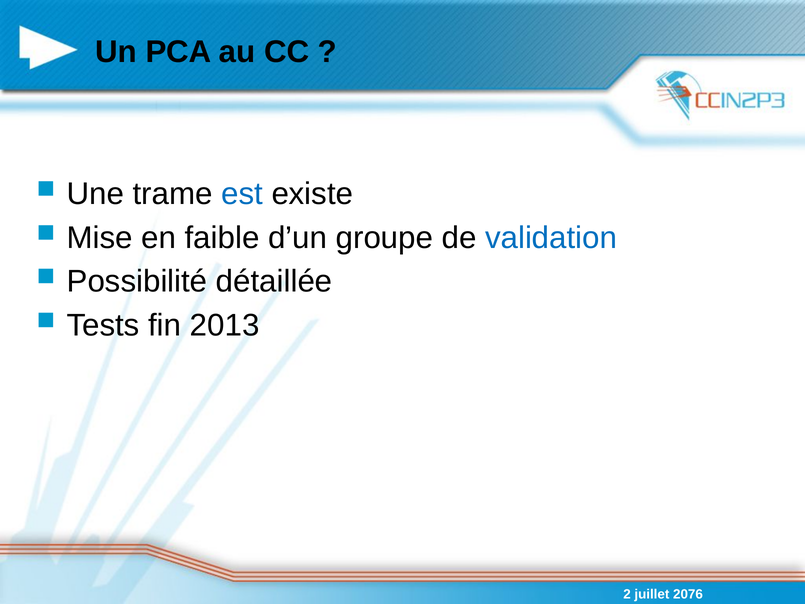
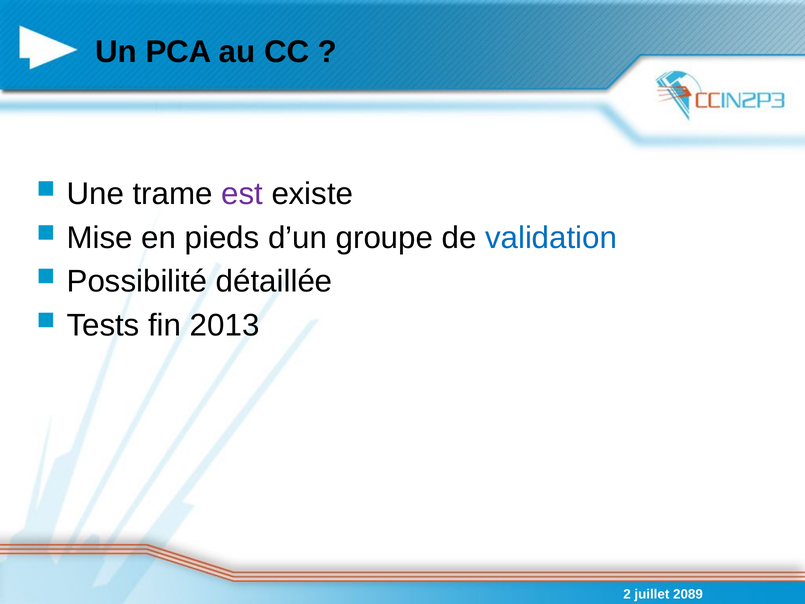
est colour: blue -> purple
faible: faible -> pieds
2076: 2076 -> 2089
